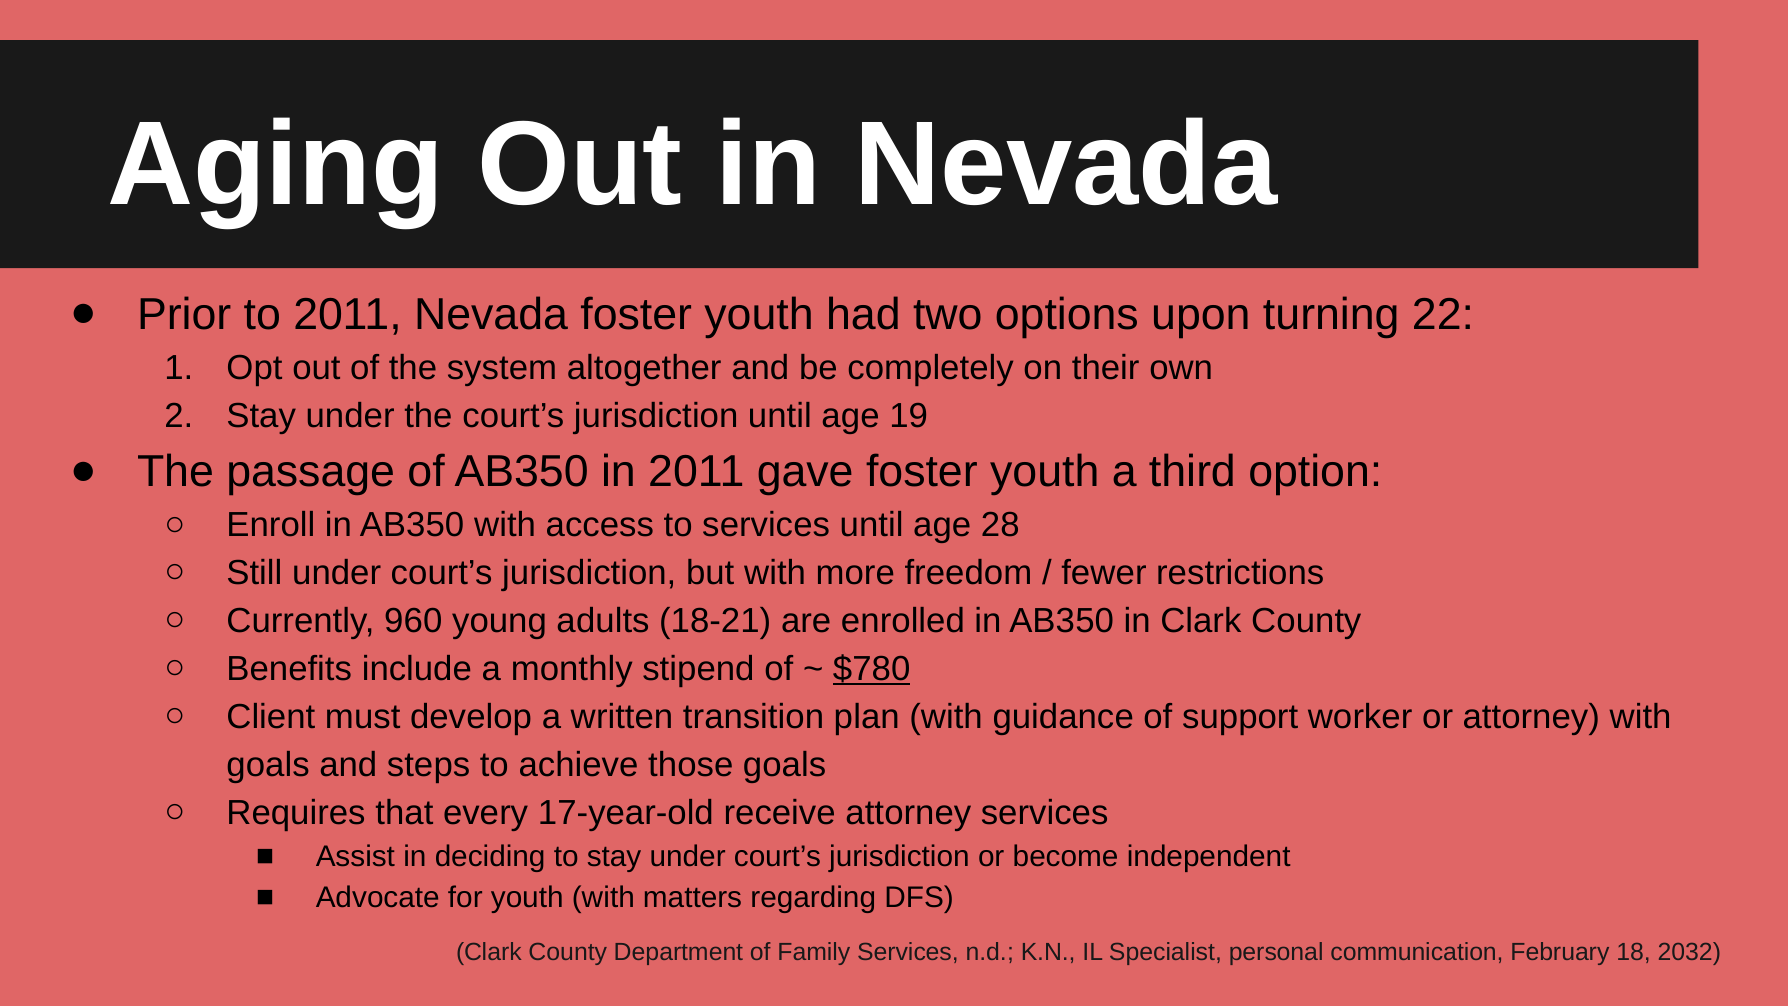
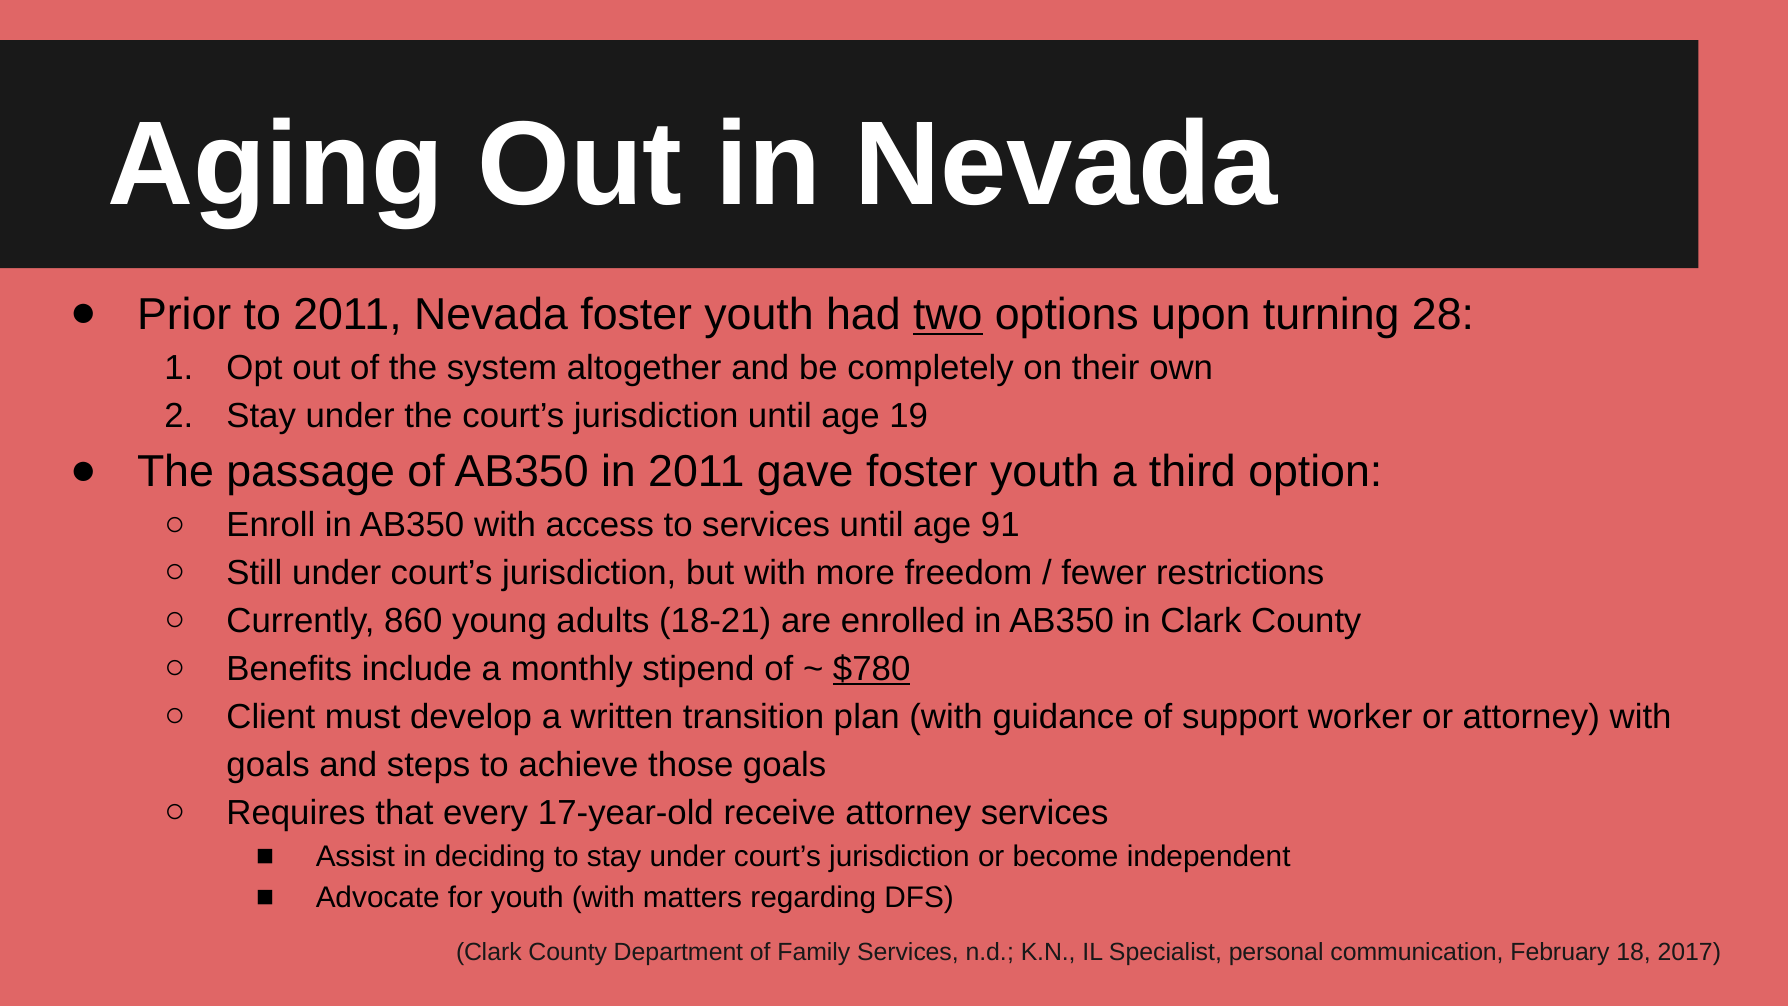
two underline: none -> present
22: 22 -> 28
28: 28 -> 91
960: 960 -> 860
2032: 2032 -> 2017
